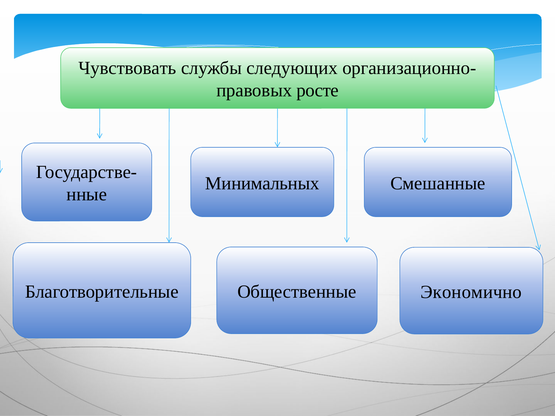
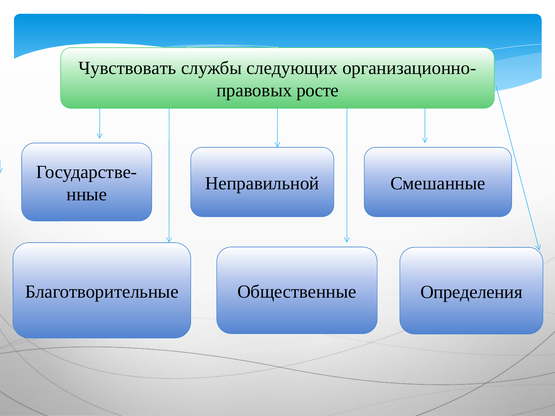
Минимальных: Минимальных -> Неправильной
Экономично: Экономично -> Определения
